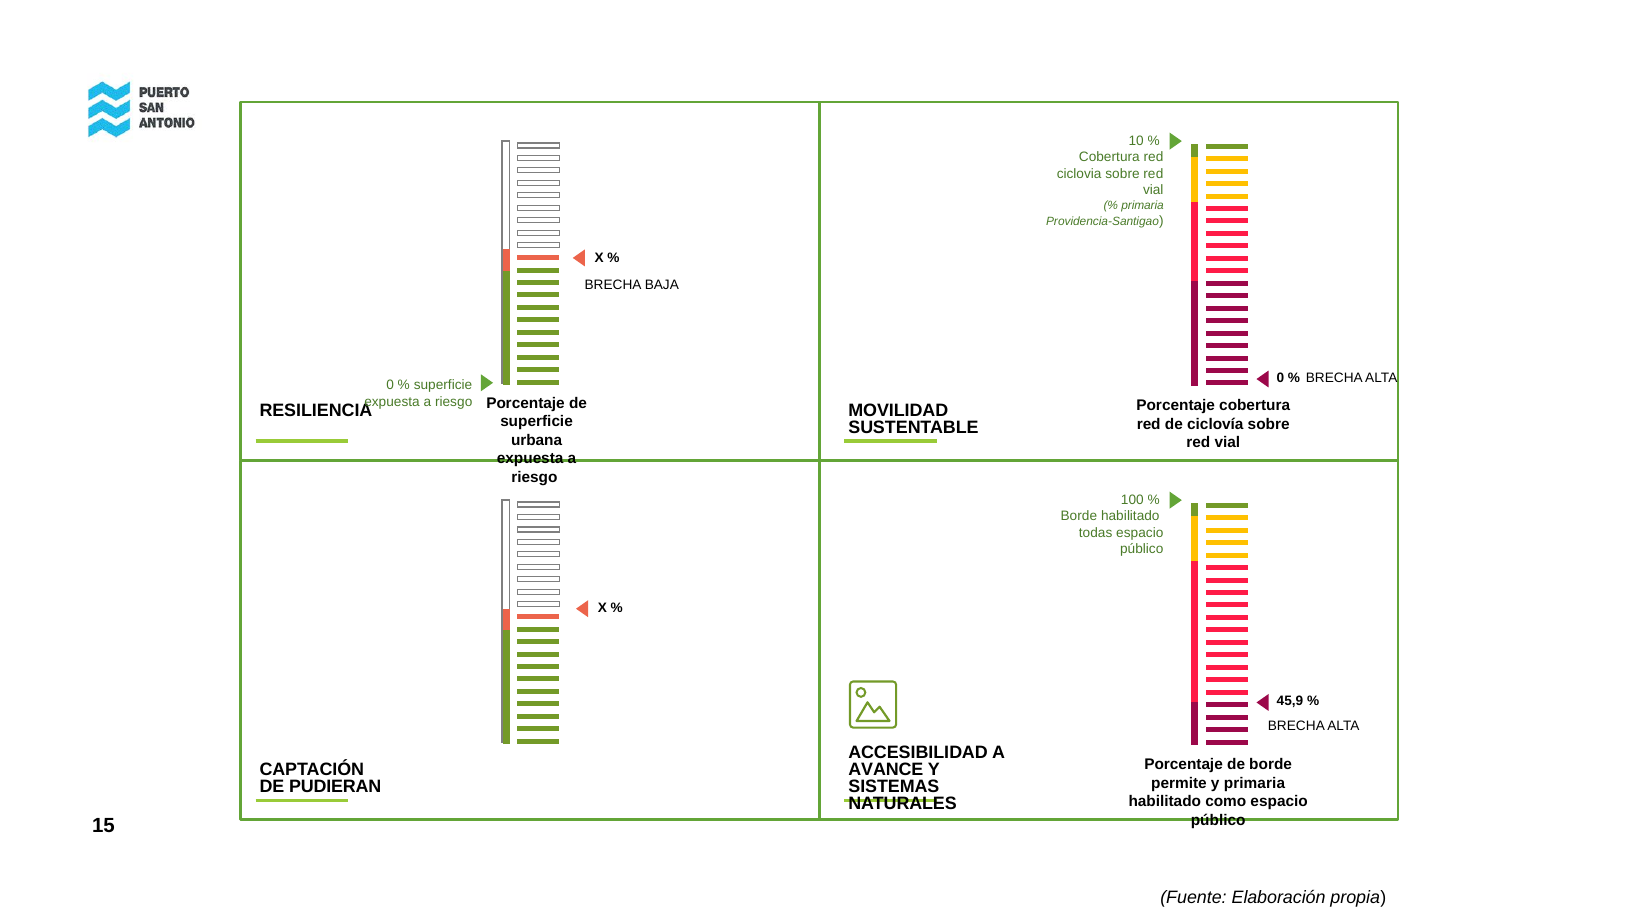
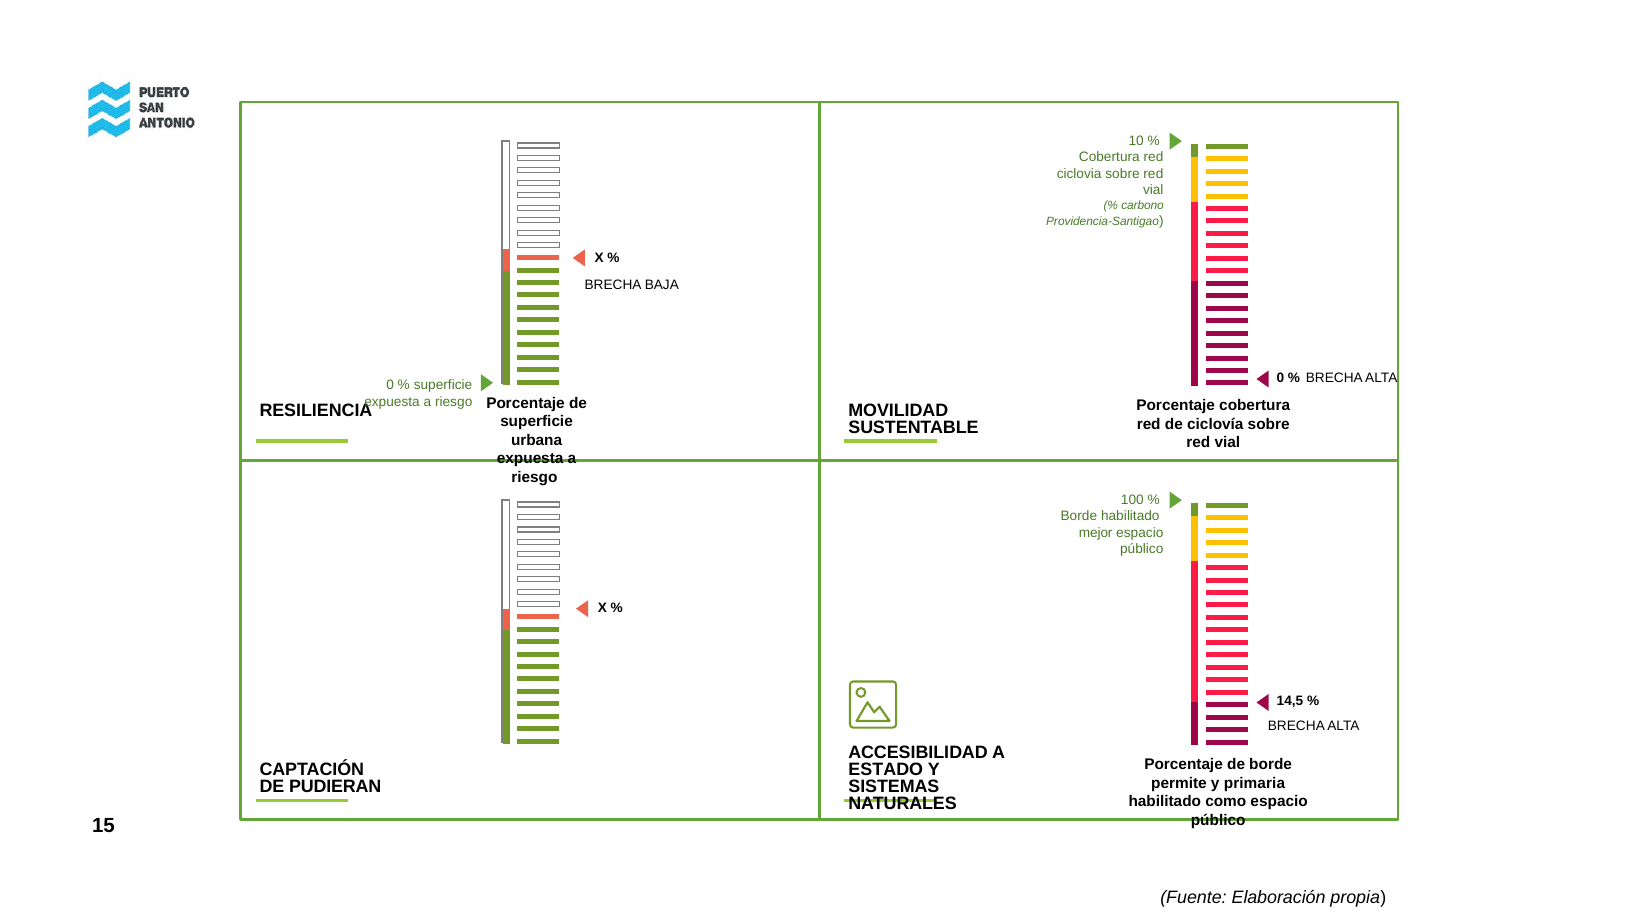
primaria at (1143, 205): primaria -> carbono
todas: todas -> mejor
45,9: 45,9 -> 14,5
AVANCE: AVANCE -> ESTADO
